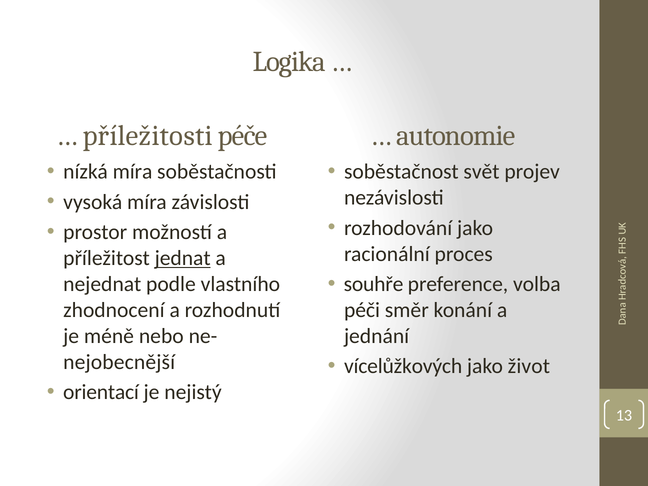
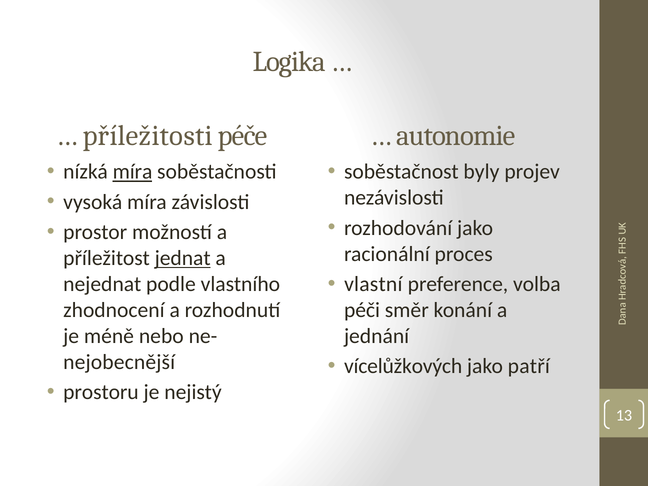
míra at (133, 172) underline: none -> present
svět: svět -> byly
souhře: souhře -> vlastní
život: život -> patří
orientací: orientací -> prostoru
